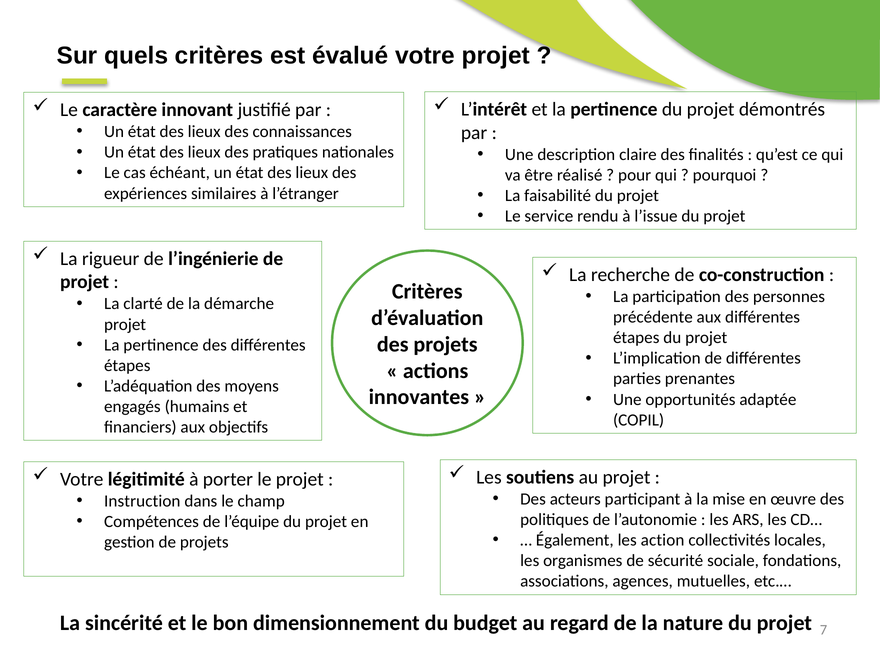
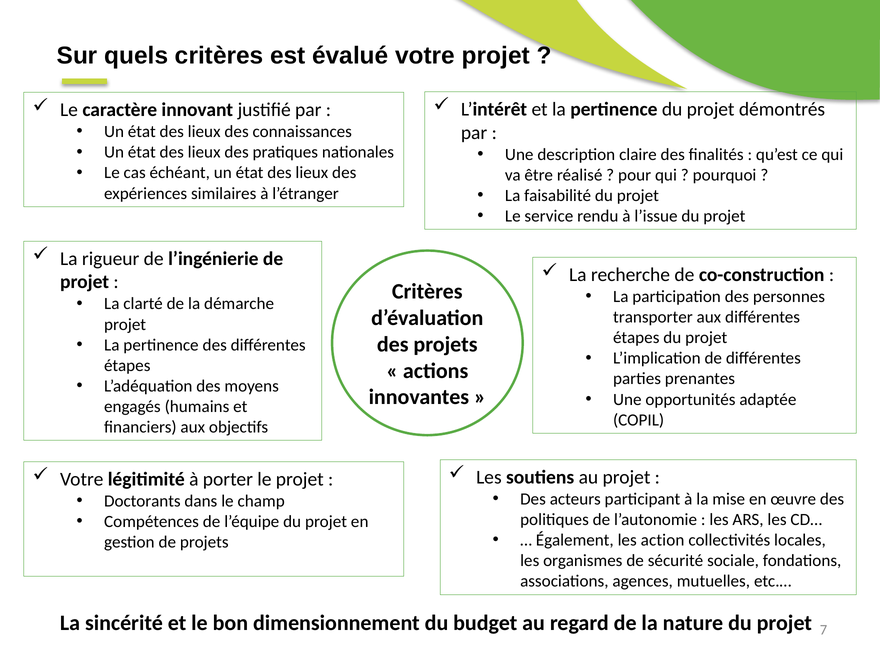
précédente: précédente -> transporter
Instruction: Instruction -> Doctorants
